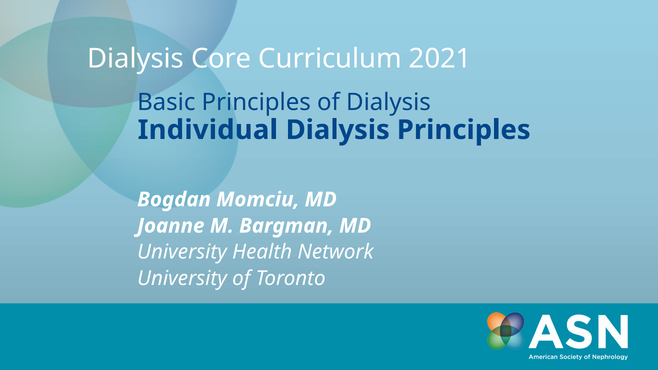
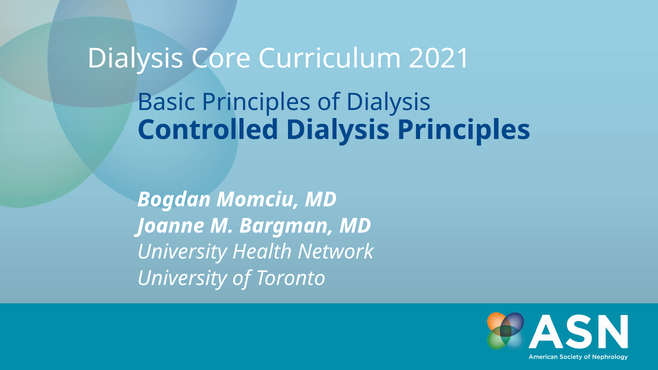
Individual: Individual -> Controlled
